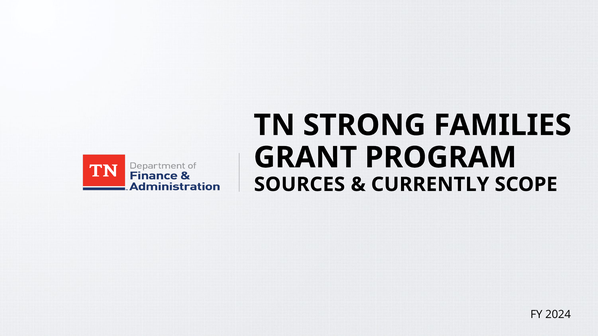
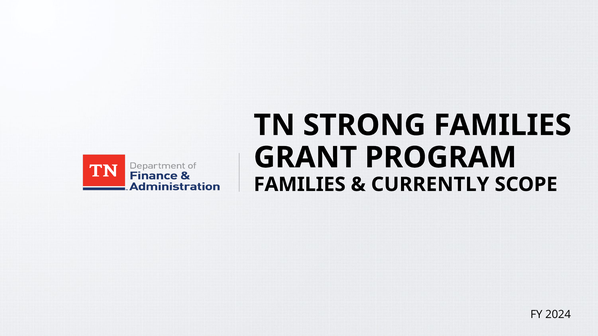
SOURCES at (299, 185): SOURCES -> FAMILIES
